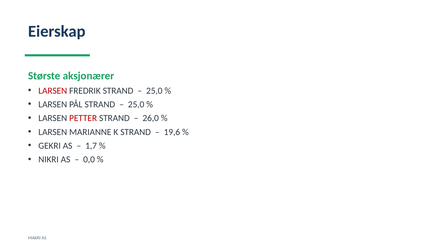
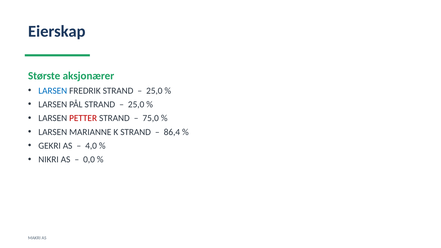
LARSEN at (53, 91) colour: red -> blue
26,0: 26,0 -> 75,0
19,6: 19,6 -> 86,4
1,7: 1,7 -> 4,0
